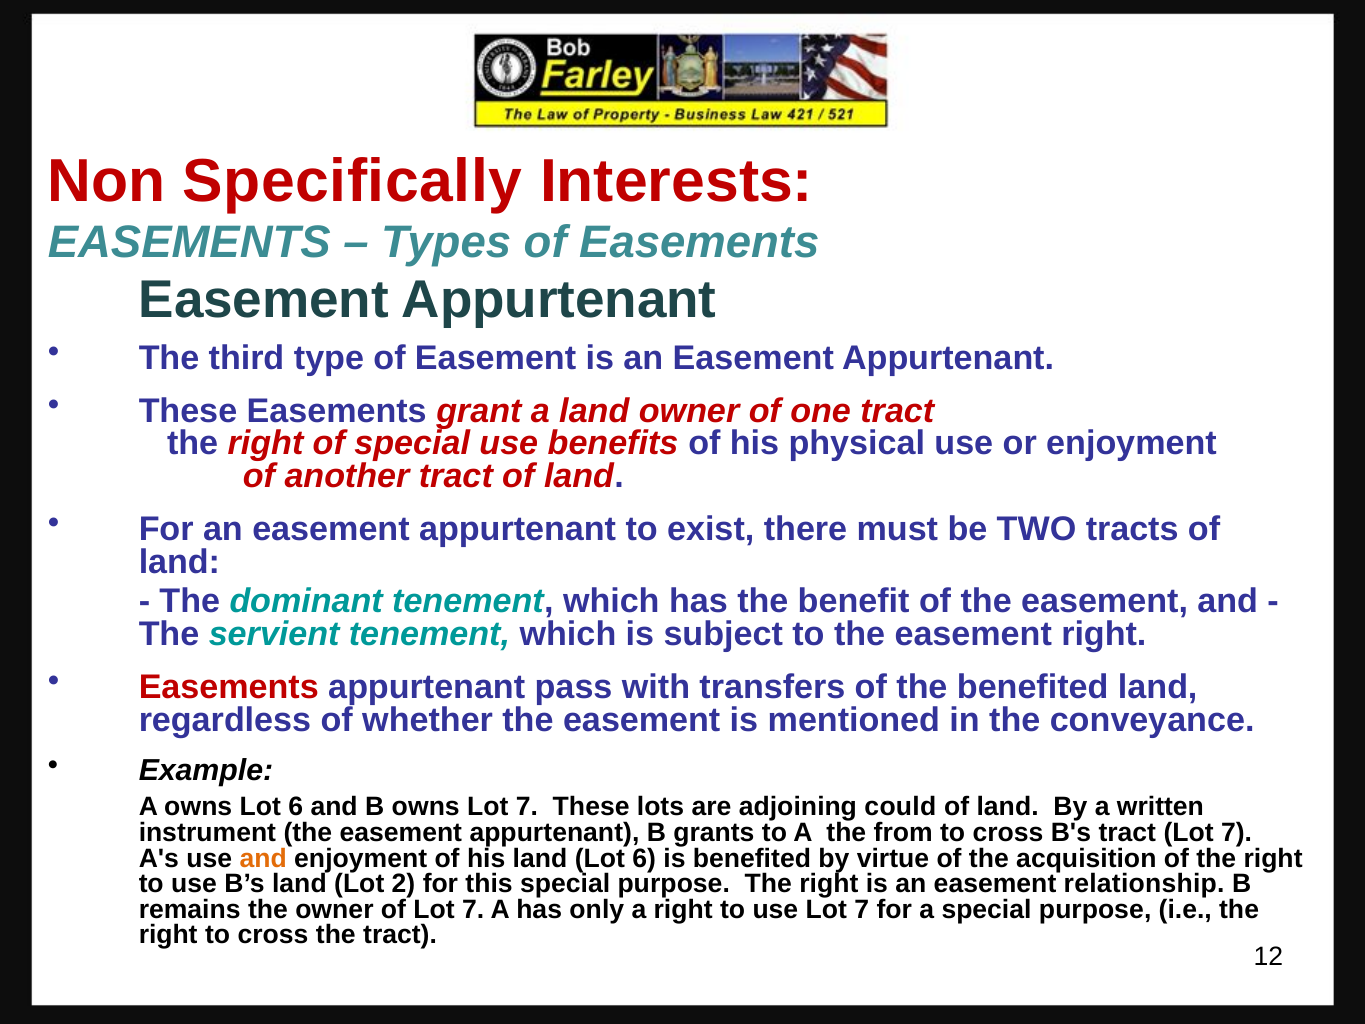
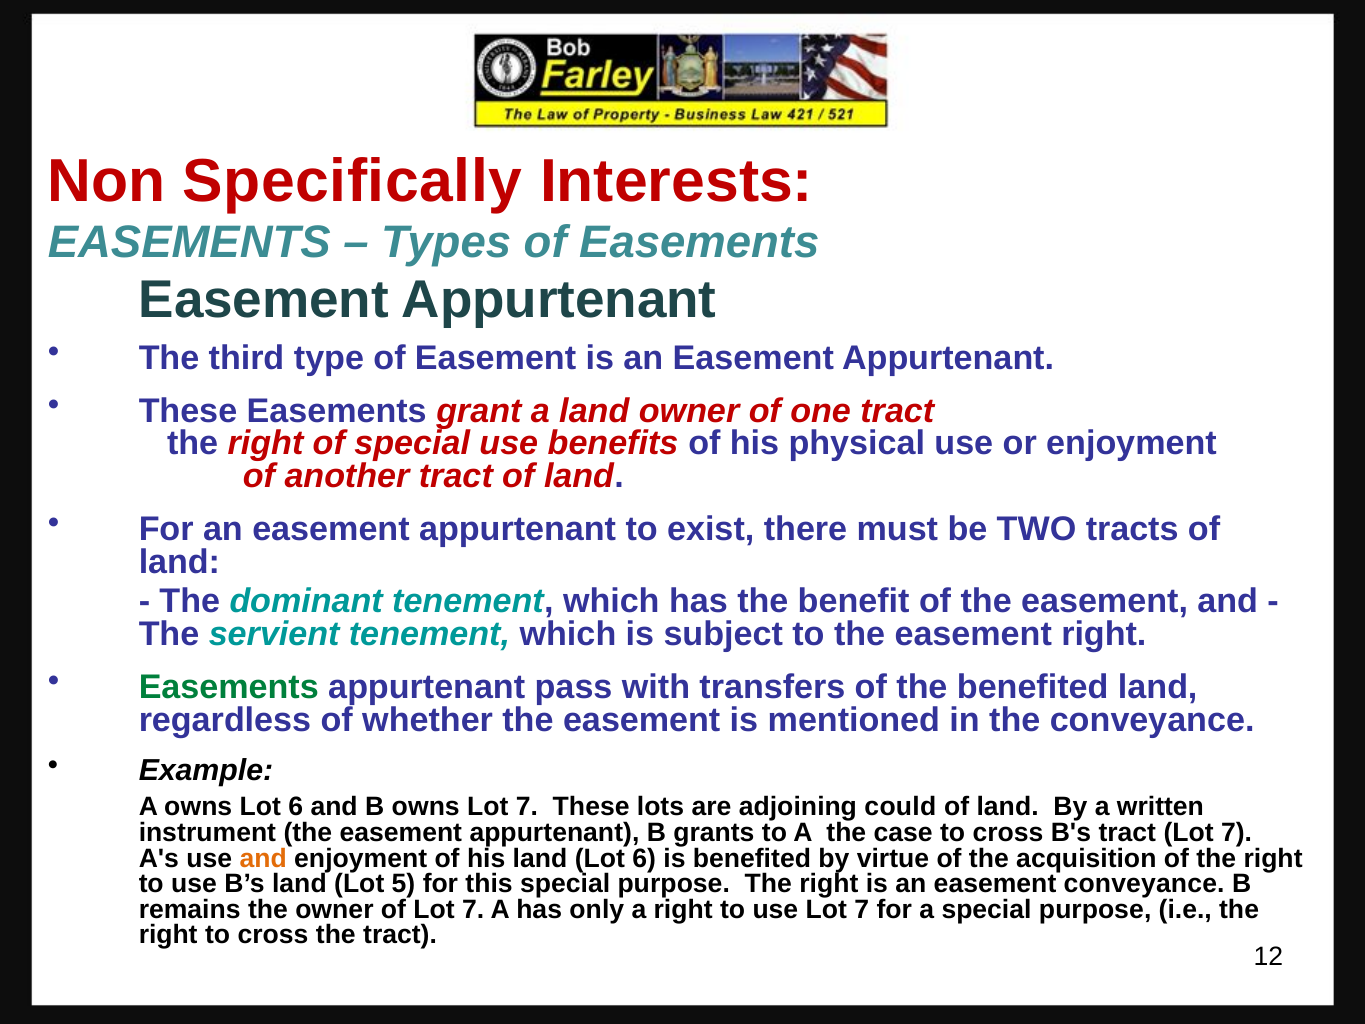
Easements at (229, 687) colour: red -> green
from: from -> case
2: 2 -> 5
easement relationship: relationship -> conveyance
